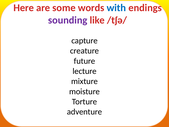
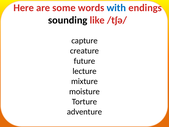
sounding colour: purple -> black
